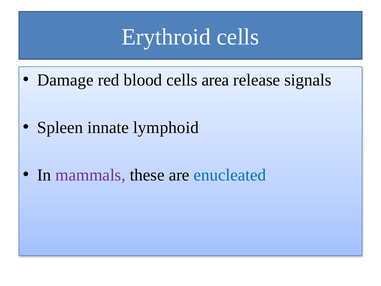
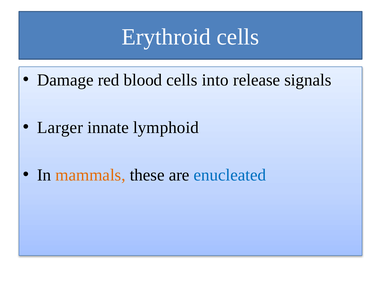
area: area -> into
Spleen: Spleen -> Larger
mammals colour: purple -> orange
